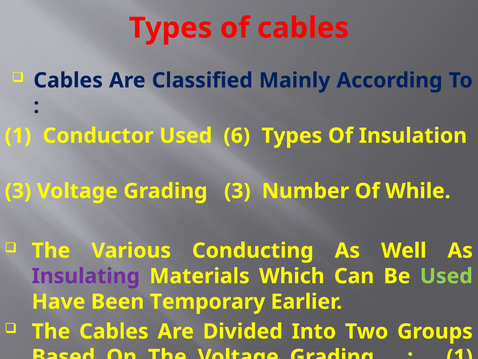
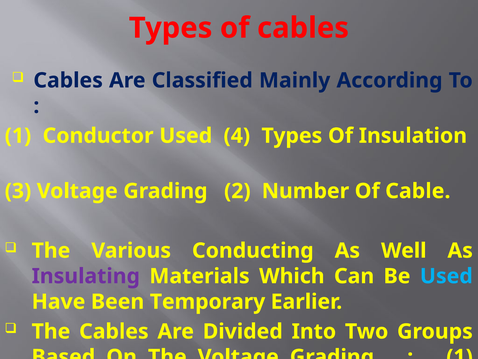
6: 6 -> 4
Grading 3: 3 -> 2
While: While -> Cable
Used at (446, 276) colour: light green -> light blue
